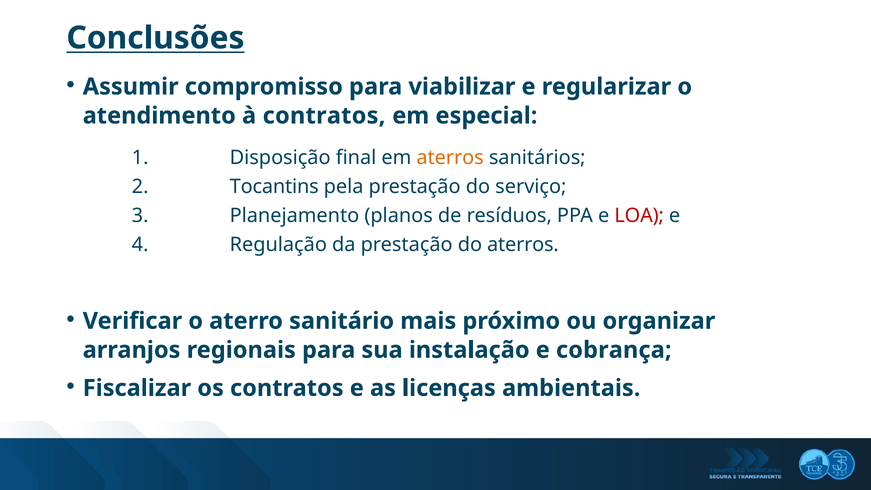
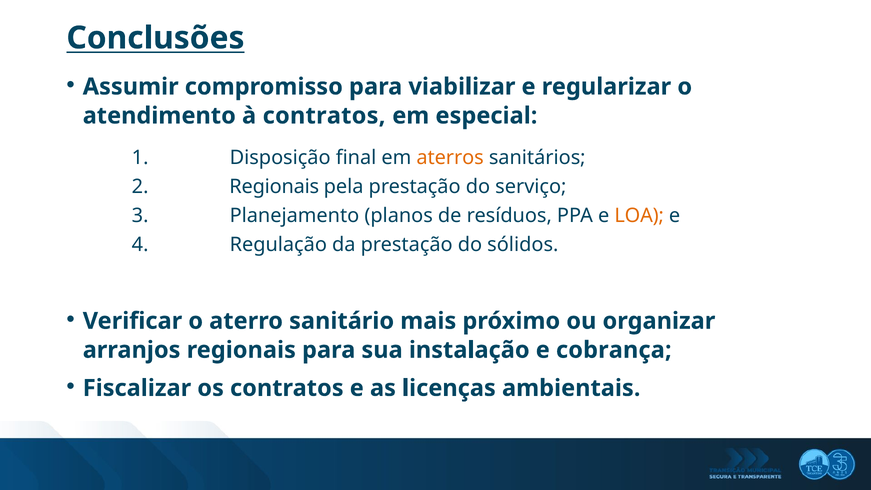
Tocantins at (274, 187): Tocantins -> Regionais
LOA colour: red -> orange
do aterros: aterros -> sólidos
